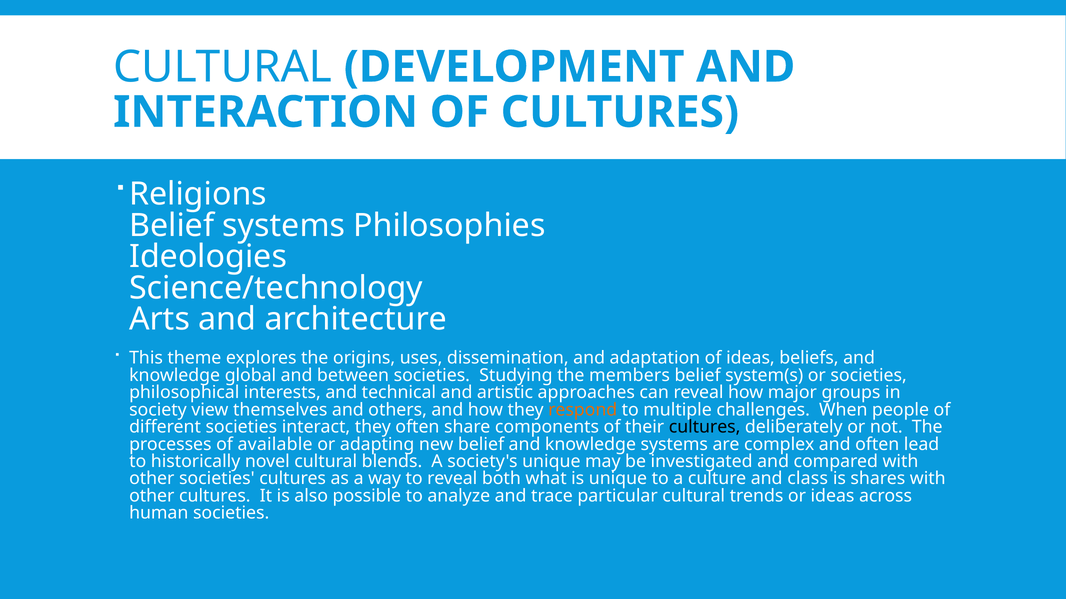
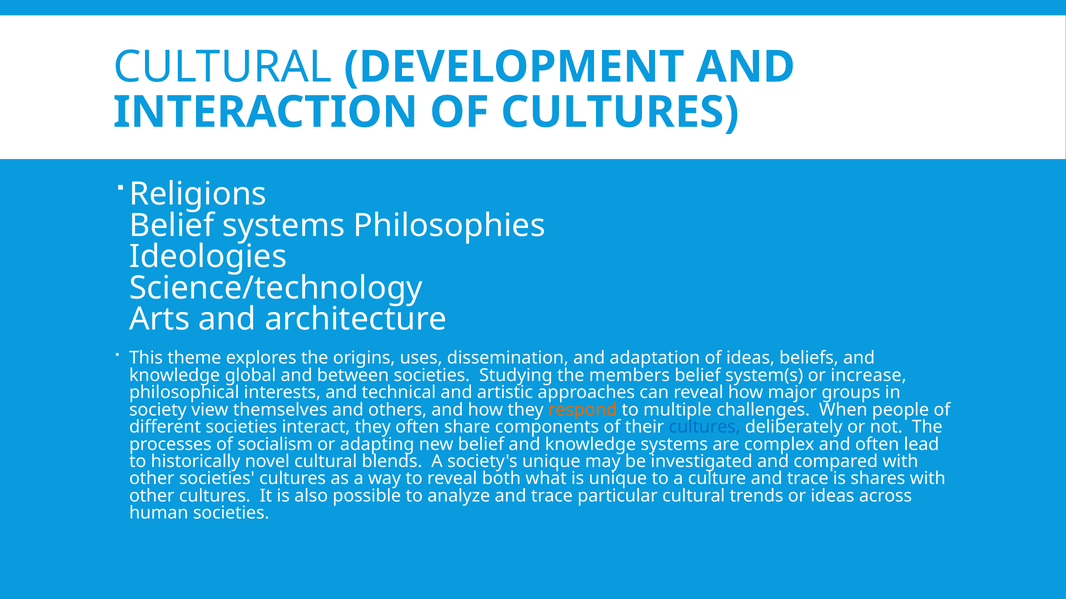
or societies: societies -> increase
cultures at (705, 427) colour: black -> blue
available: available -> socialism
culture and class: class -> trace
